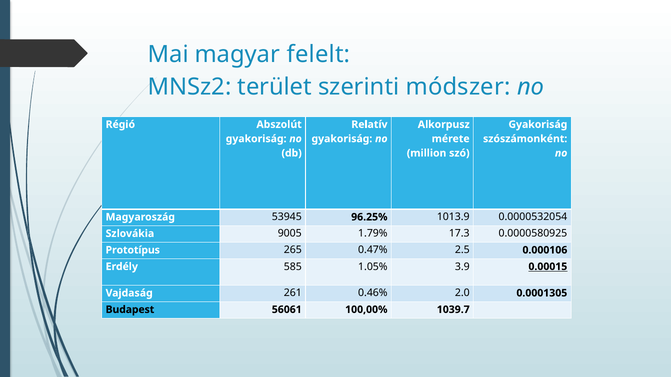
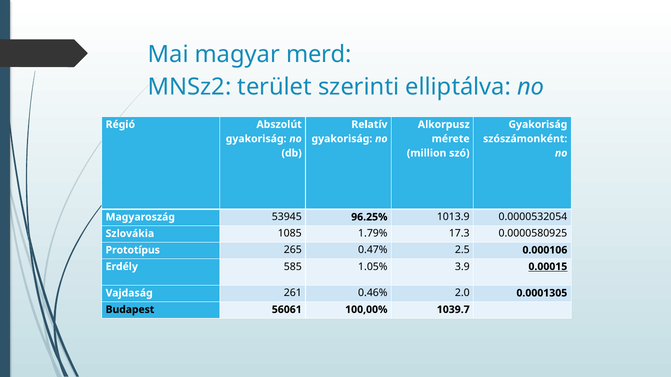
felelt: felelt -> merd
módszer: módszer -> elliptálva
9005: 9005 -> 1085
